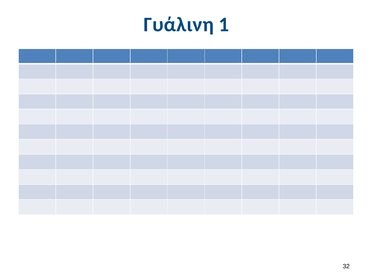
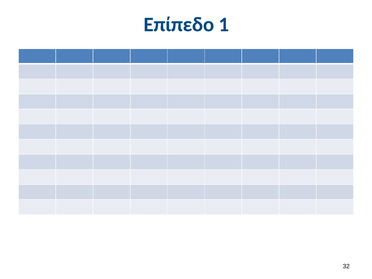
Γυάλινη: Γυάλινη -> Επίπεδο
